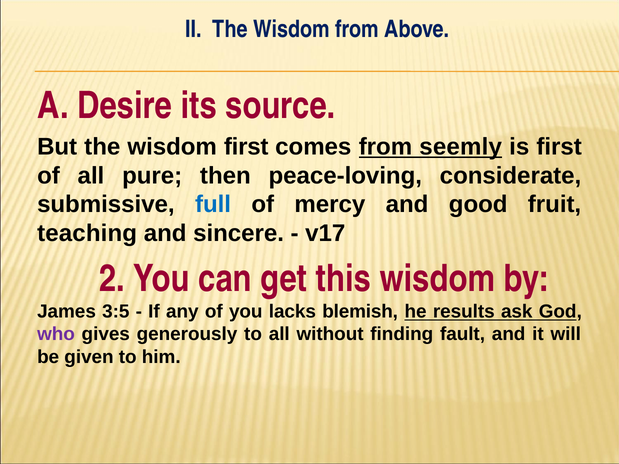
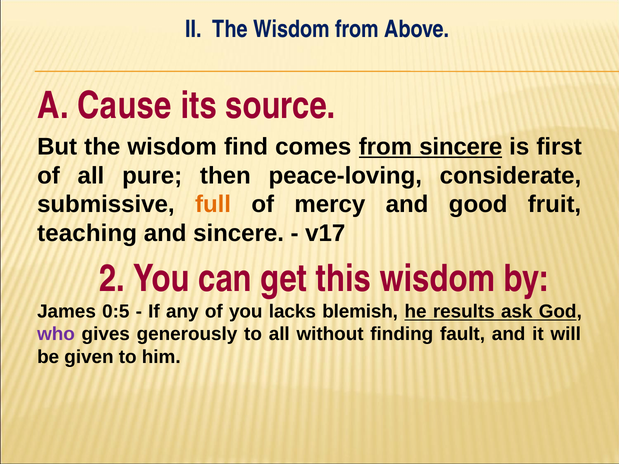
Desire: Desire -> Cause
wisdom first: first -> find
from seemly: seemly -> sincere
full colour: blue -> orange
3:5: 3:5 -> 0:5
